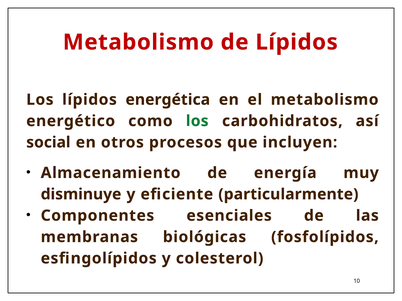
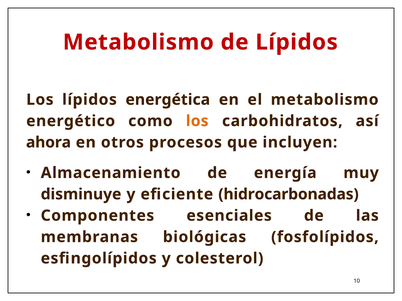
los at (197, 121) colour: green -> orange
social: social -> ahora
particularmente: particularmente -> hidrocarbonadas
